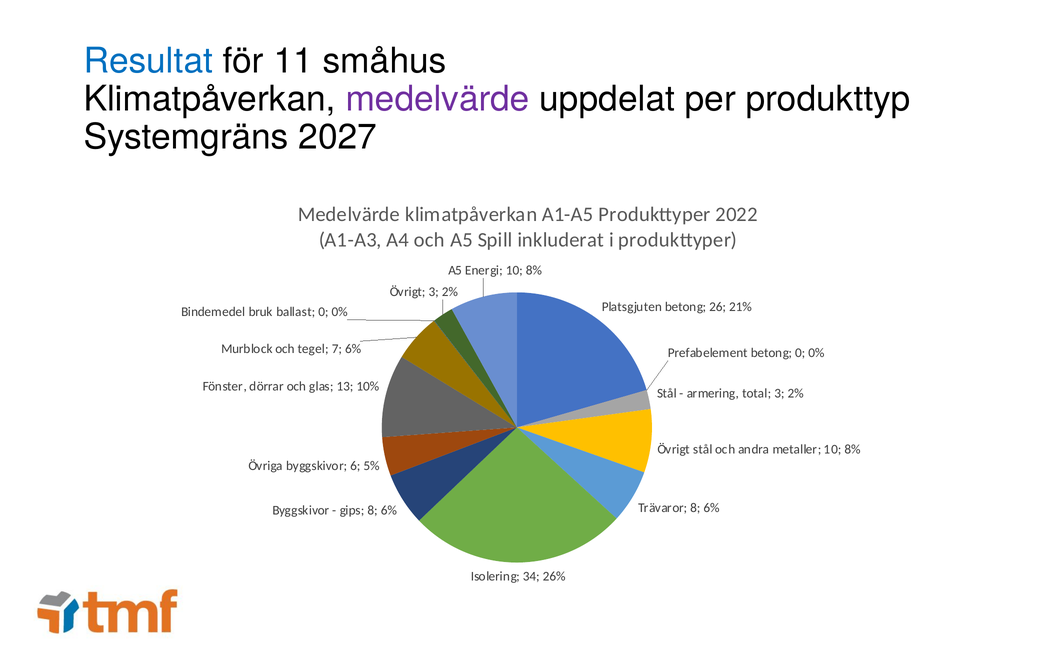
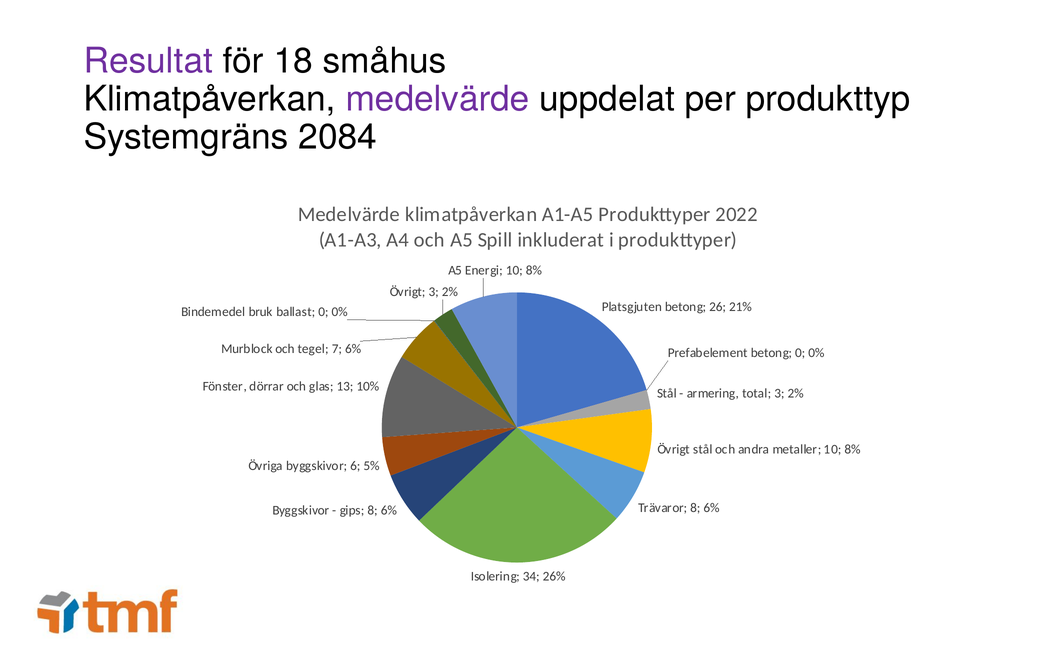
Resultat colour: blue -> purple
11: 11 -> 18
2027: 2027 -> 2084
